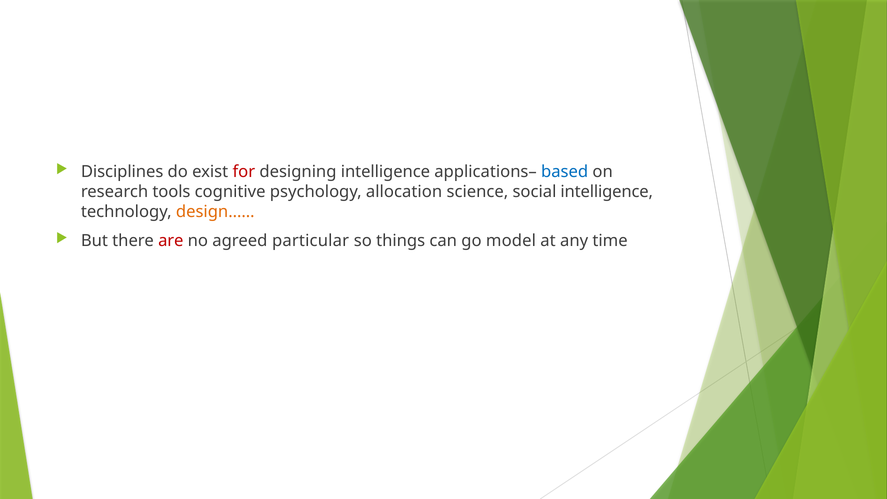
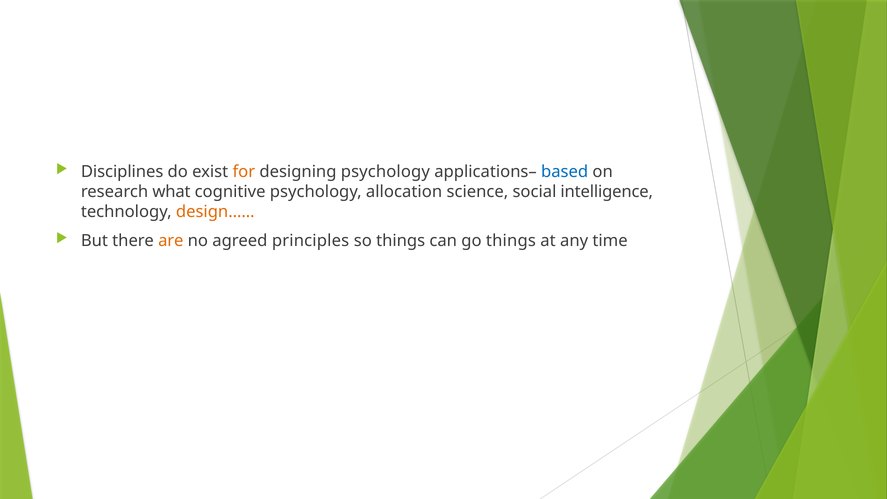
for colour: red -> orange
designing intelligence: intelligence -> psychology
tools: tools -> what
are colour: red -> orange
particular: particular -> principles
go model: model -> things
